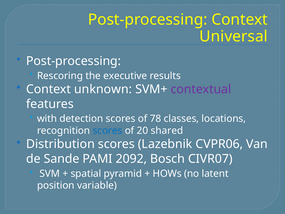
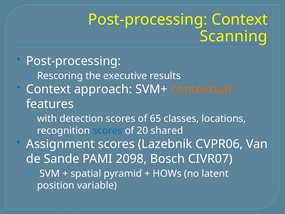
Universal: Universal -> Scanning
unknown: unknown -> approach
contextual colour: purple -> orange
78: 78 -> 65
Distribution: Distribution -> Assignment
2092: 2092 -> 2098
